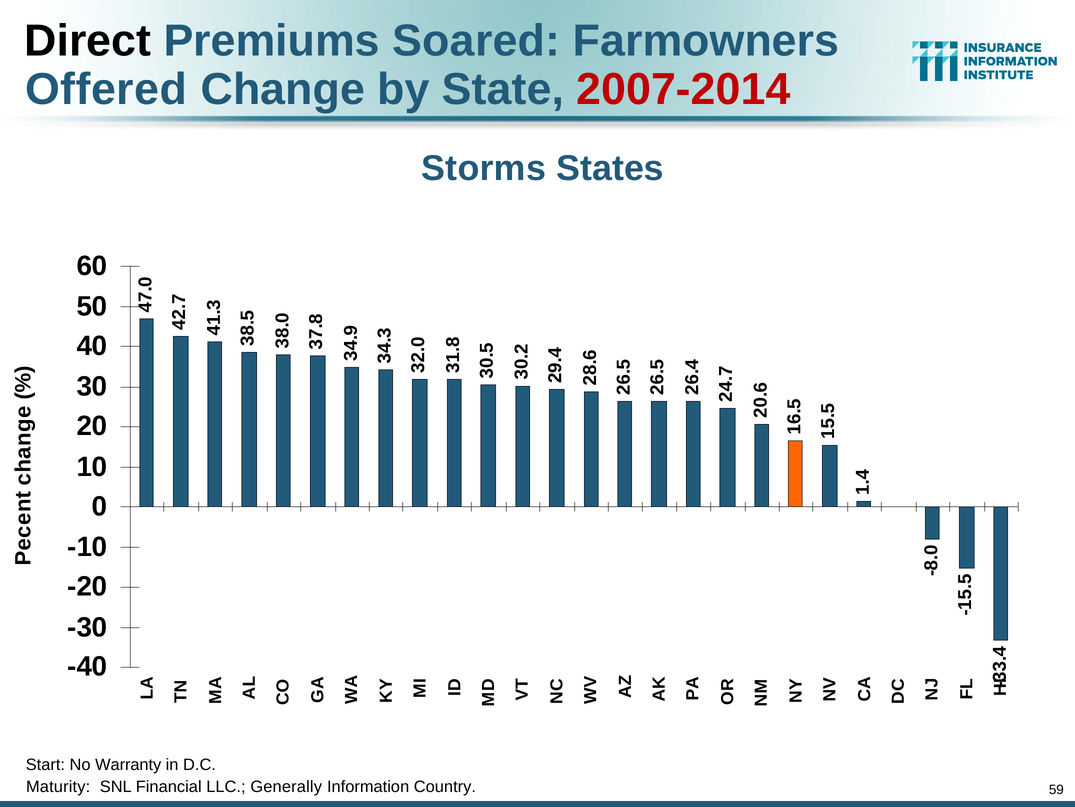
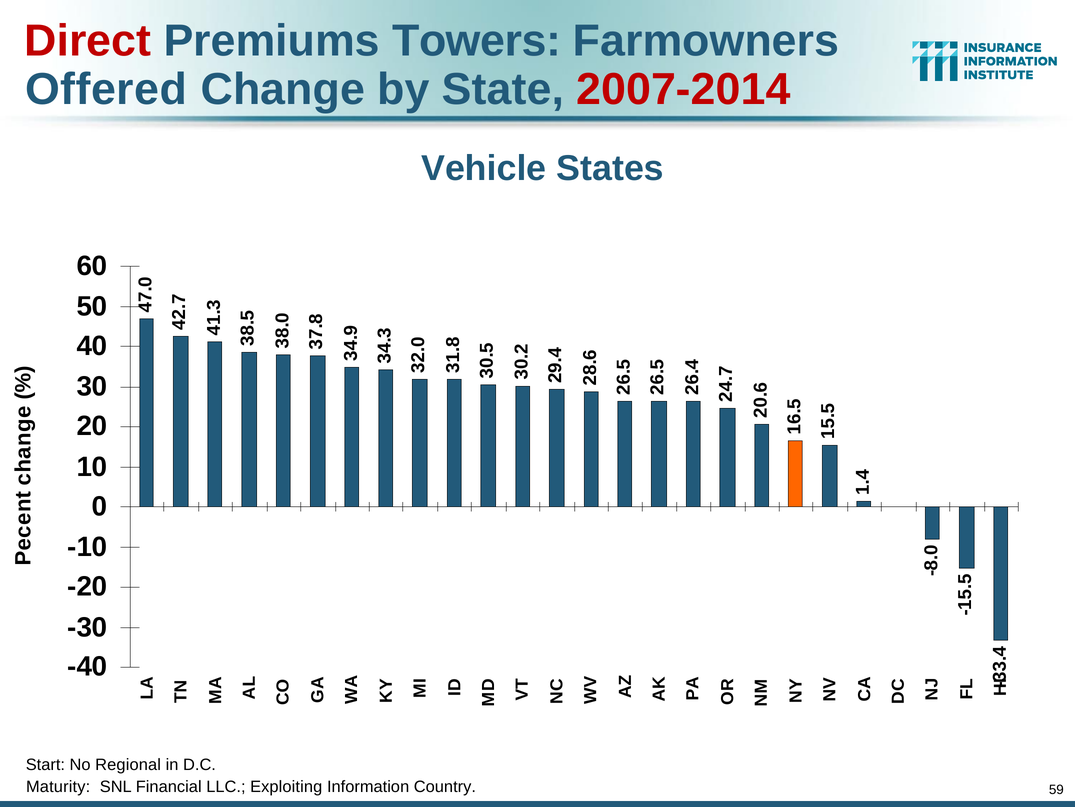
Direct colour: black -> red
Soared: Soared -> Towers
Storms: Storms -> Vehicle
Warranty: Warranty -> Regional
Generally: Generally -> Exploiting
